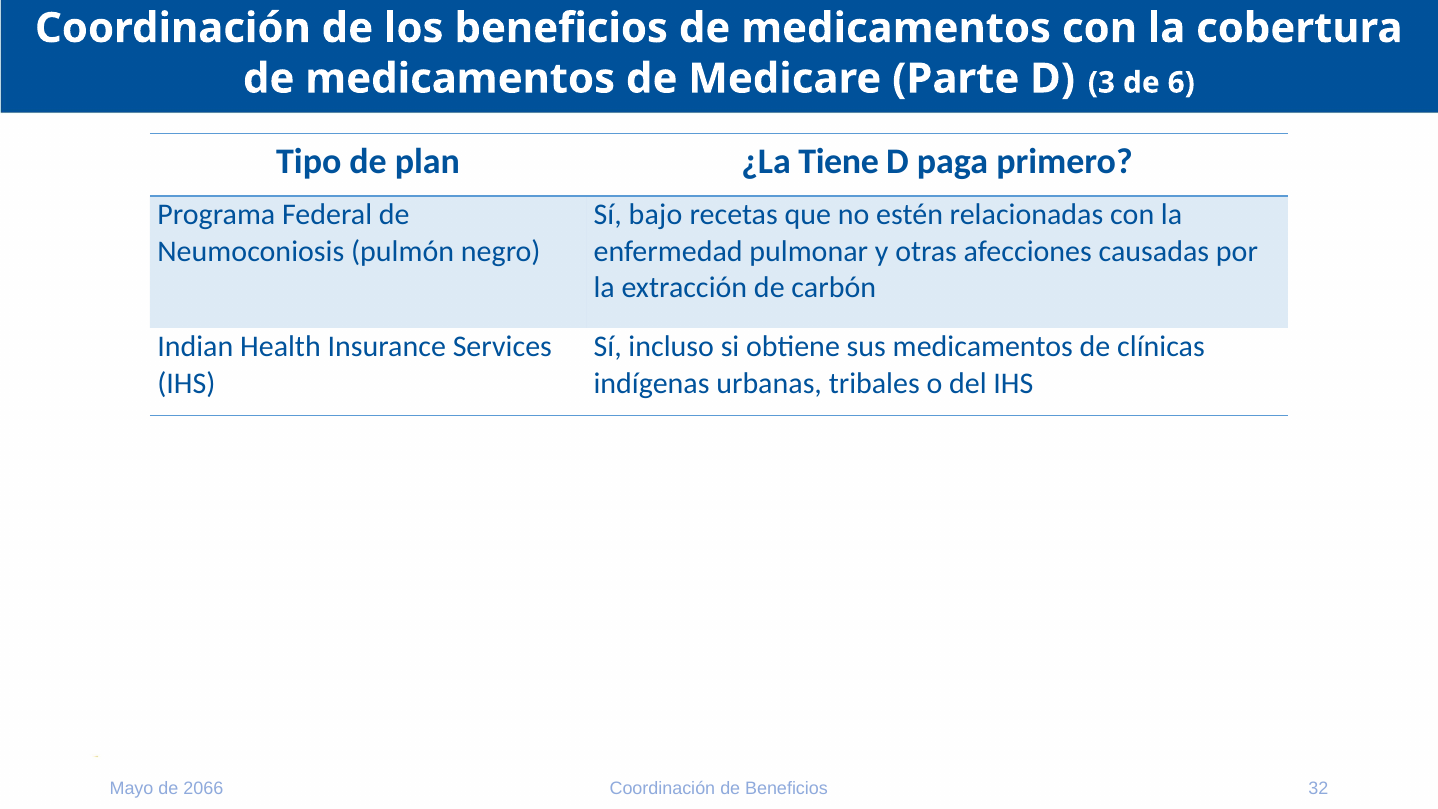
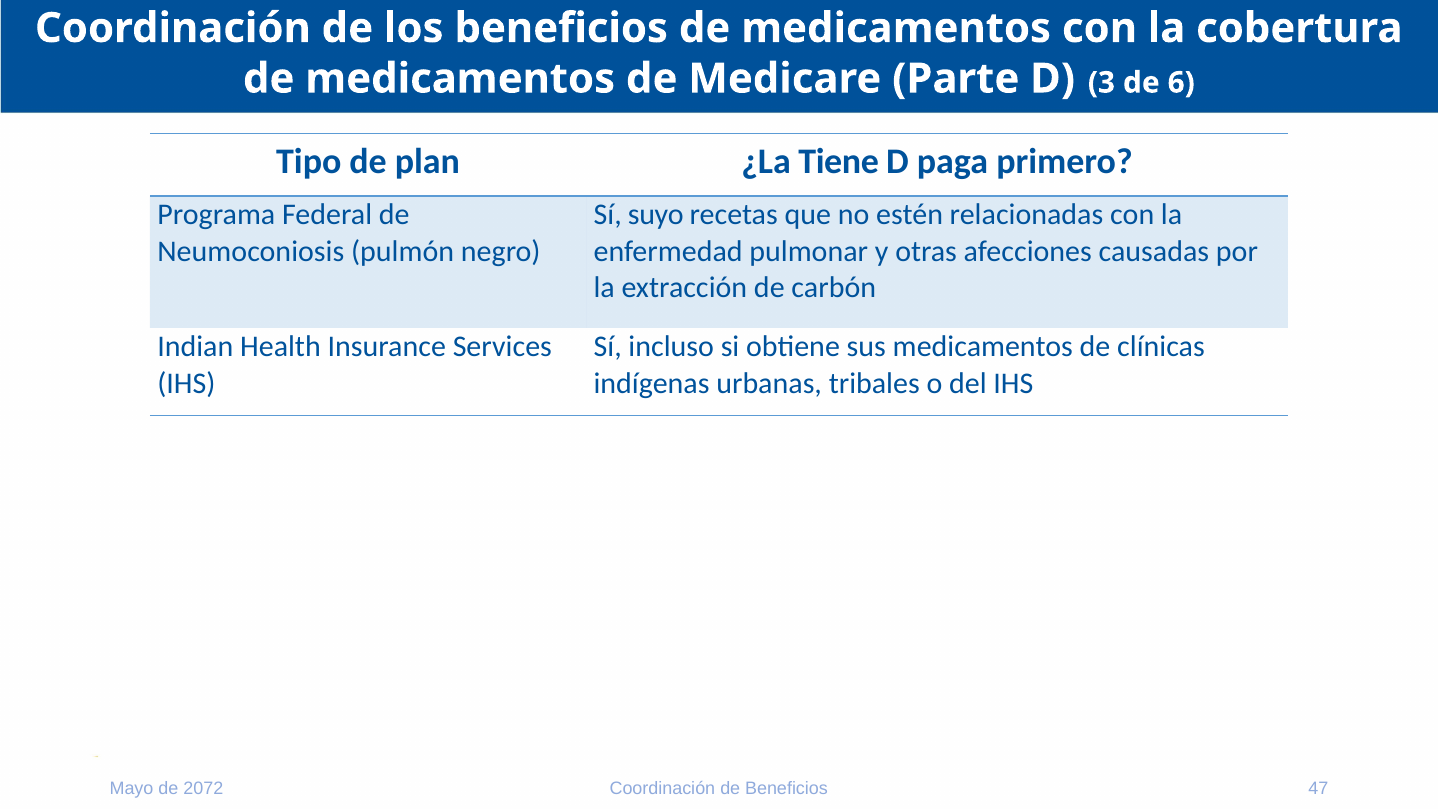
bajo: bajo -> suyo
2066: 2066 -> 2072
32: 32 -> 47
